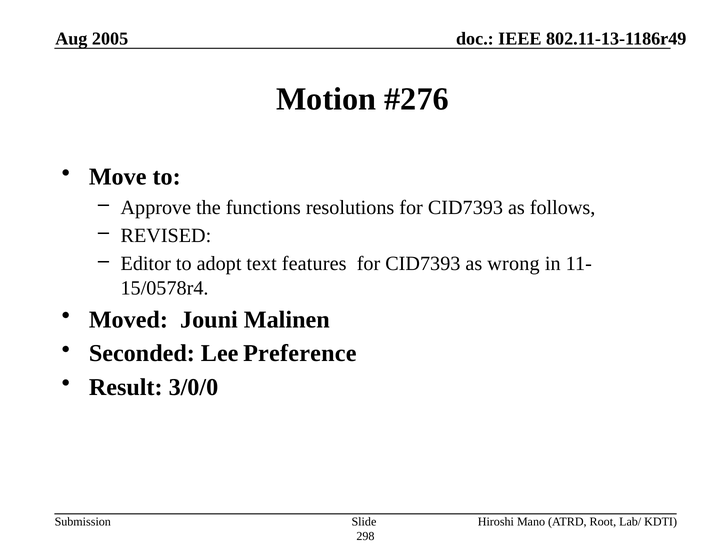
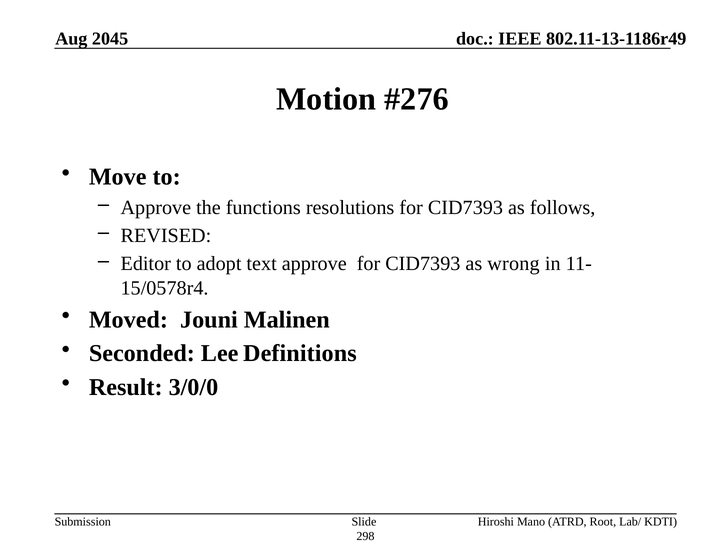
2005: 2005 -> 2045
text features: features -> approve
Preference: Preference -> Definitions
